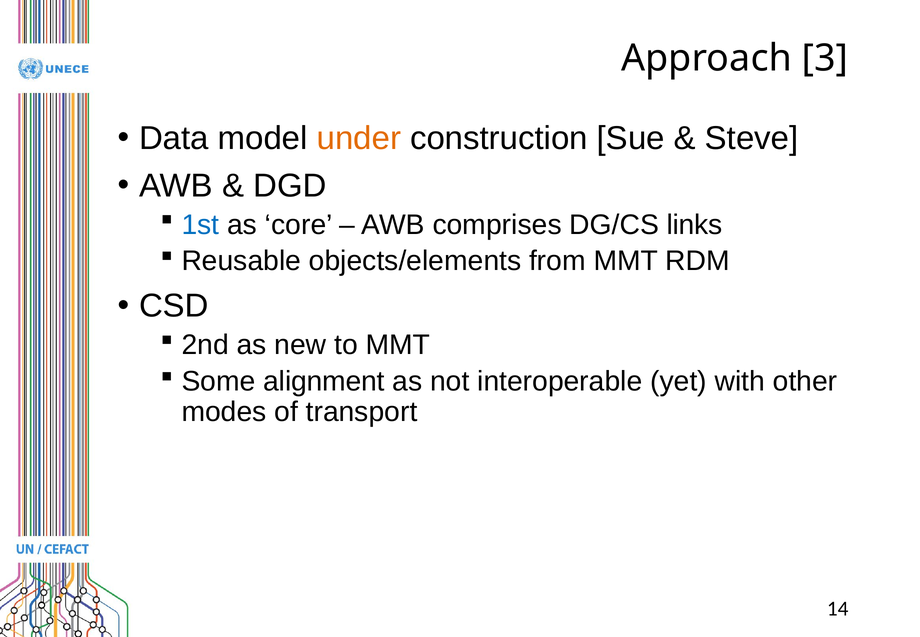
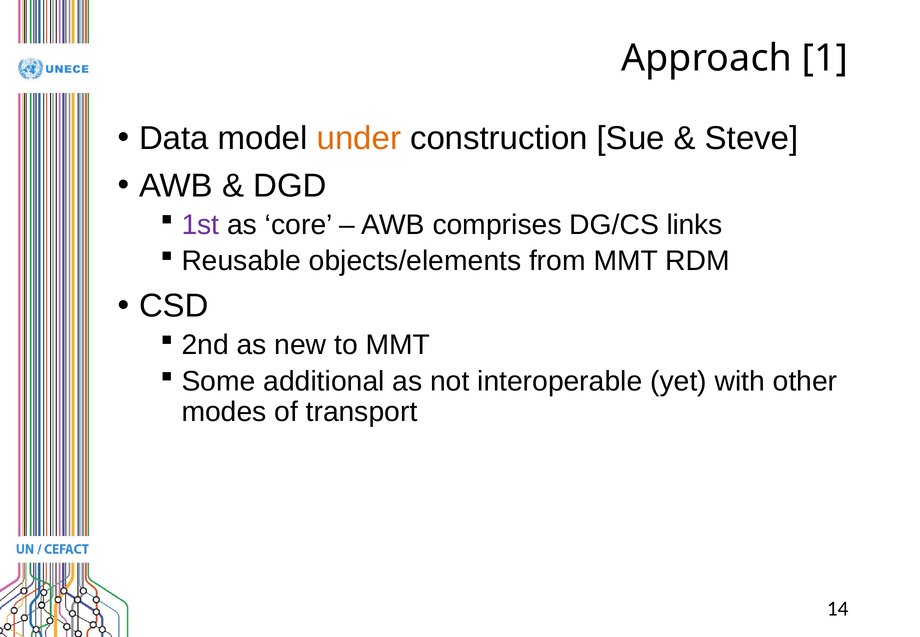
3: 3 -> 1
1st colour: blue -> purple
alignment: alignment -> additional
